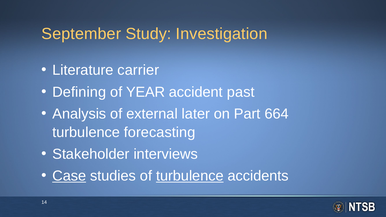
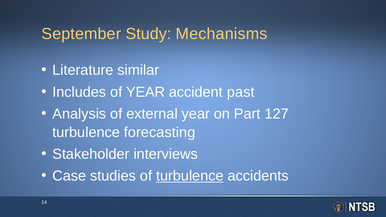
Investigation: Investigation -> Mechanisms
carrier: carrier -> similar
Defining: Defining -> Includes
external later: later -> year
664: 664 -> 127
Case underline: present -> none
